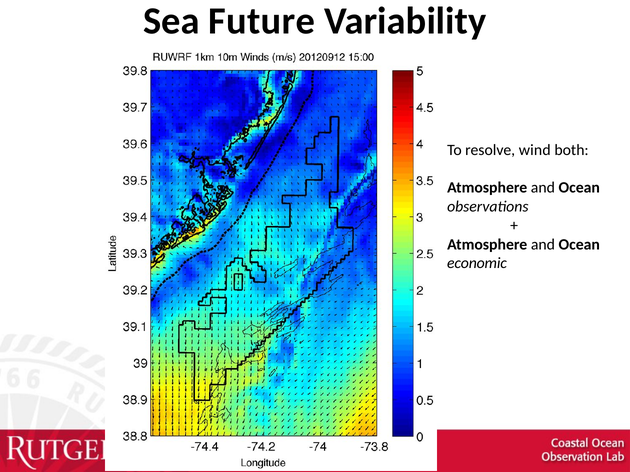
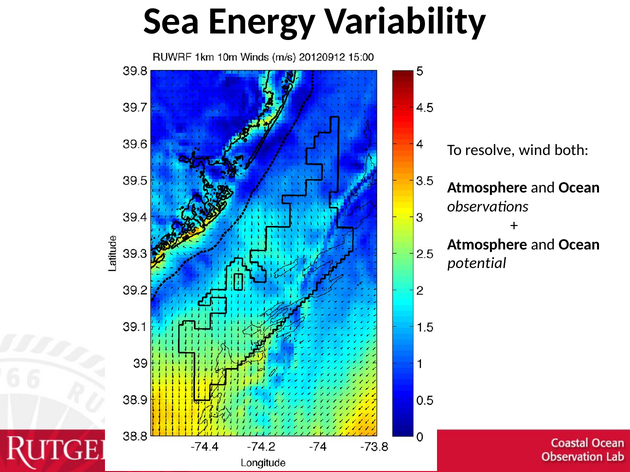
Future: Future -> Energy
economic: economic -> potential
